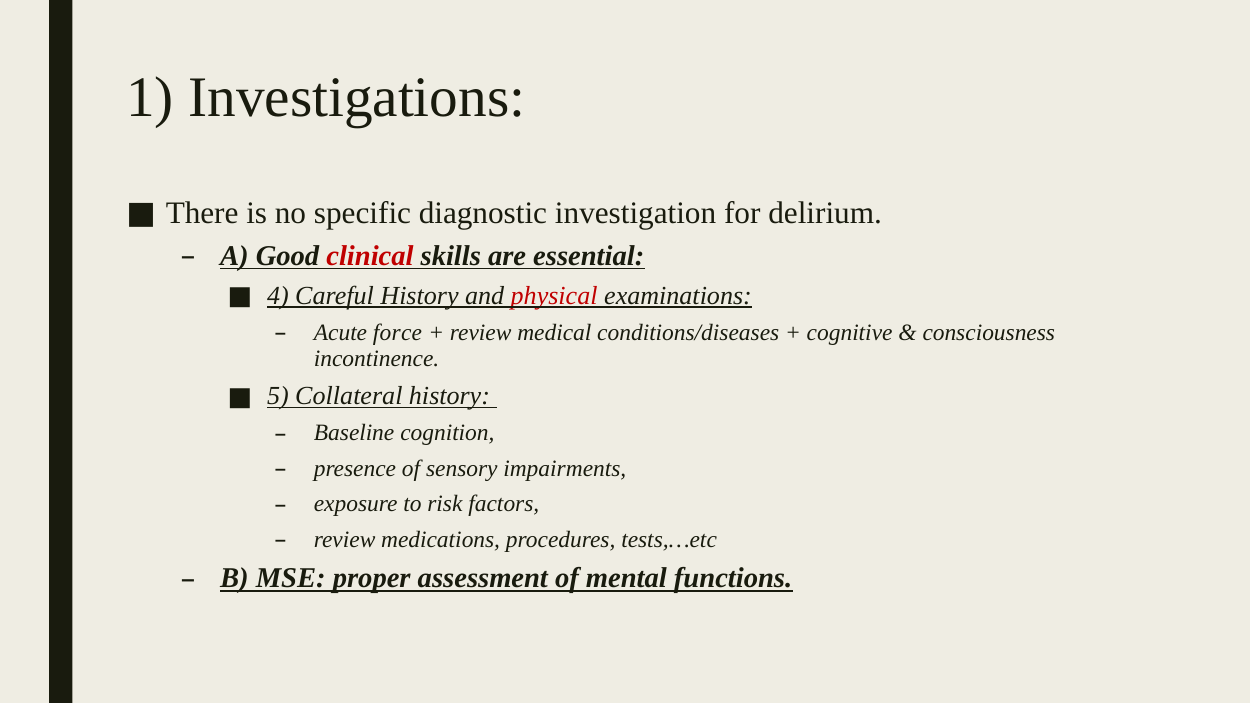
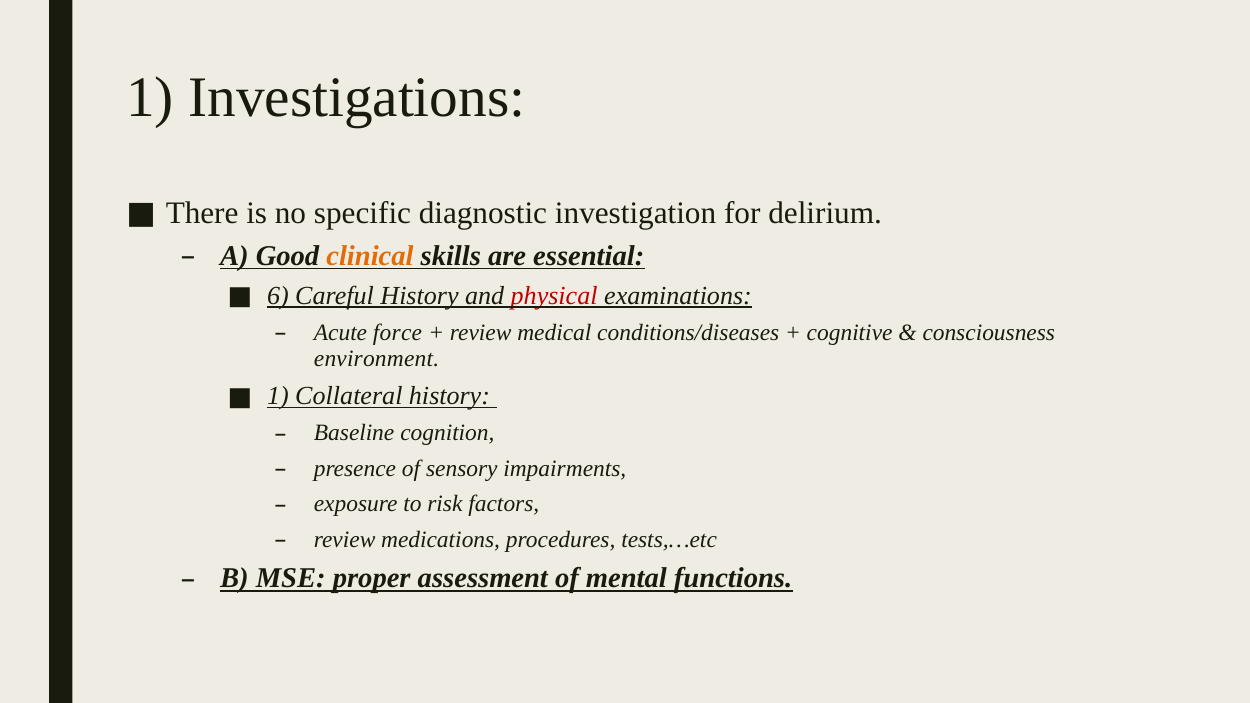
clinical colour: red -> orange
4: 4 -> 6
incontinence: incontinence -> environment
5 at (278, 396): 5 -> 1
